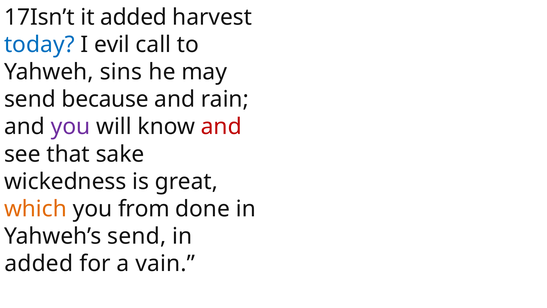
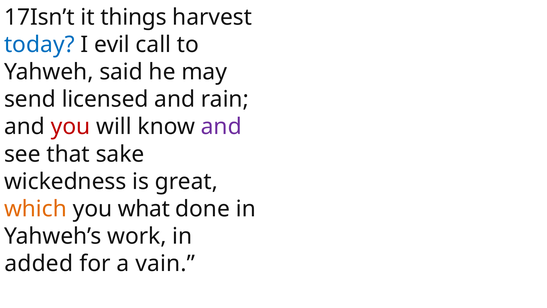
it added: added -> things
sins: sins -> said
because: because -> licensed
you at (70, 127) colour: purple -> red
and at (221, 127) colour: red -> purple
from: from -> what
Yahweh’s send: send -> work
